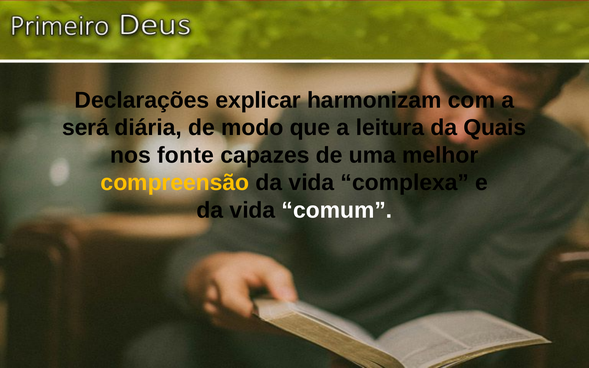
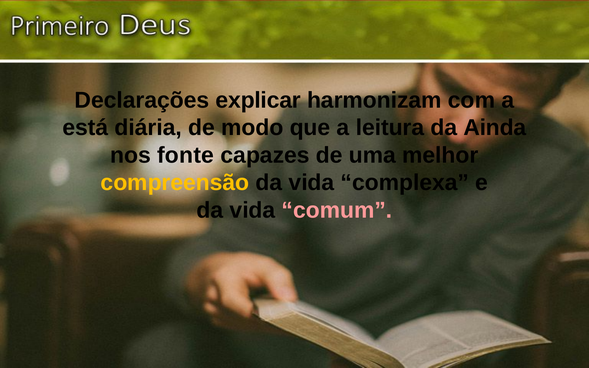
será: será -> está
Quais: Quais -> Ainda
comum colour: white -> pink
